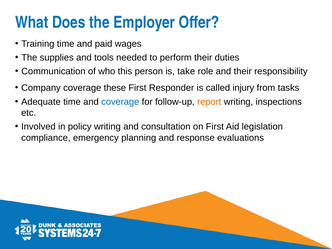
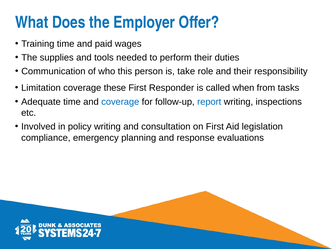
Company: Company -> Limitation
injury: injury -> when
report colour: orange -> blue
